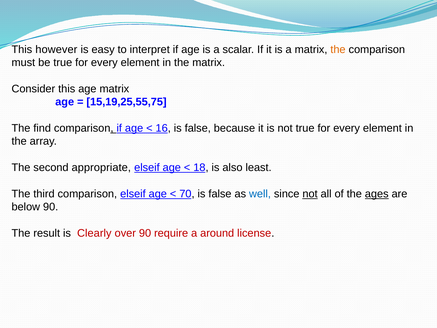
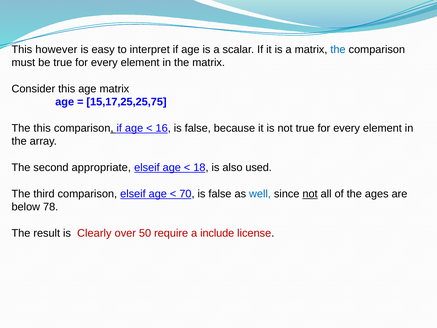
the at (338, 50) colour: orange -> blue
15,19,25,55,75: 15,19,25,55,75 -> 15,17,25,25,75
The find: find -> this
least: least -> used
ages underline: present -> none
below 90: 90 -> 78
over 90: 90 -> 50
around: around -> include
